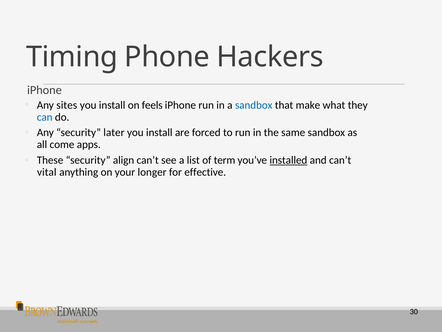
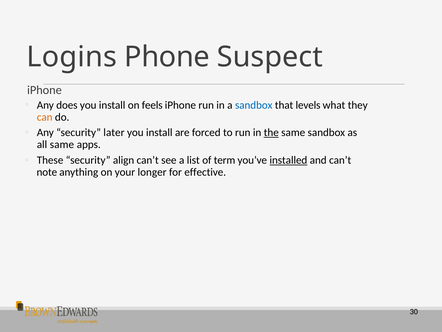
Timing: Timing -> Logins
Hackers: Hackers -> Suspect
sites: sites -> does
make: make -> levels
can colour: blue -> orange
the underline: none -> present
all come: come -> same
vital: vital -> note
